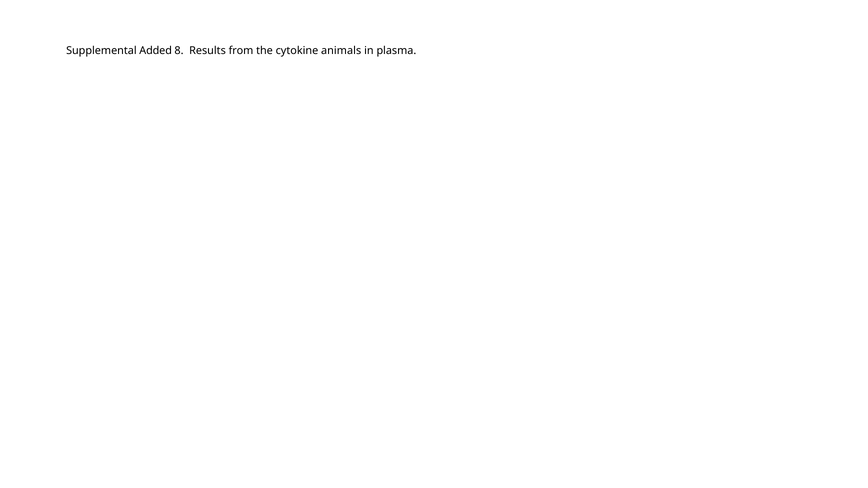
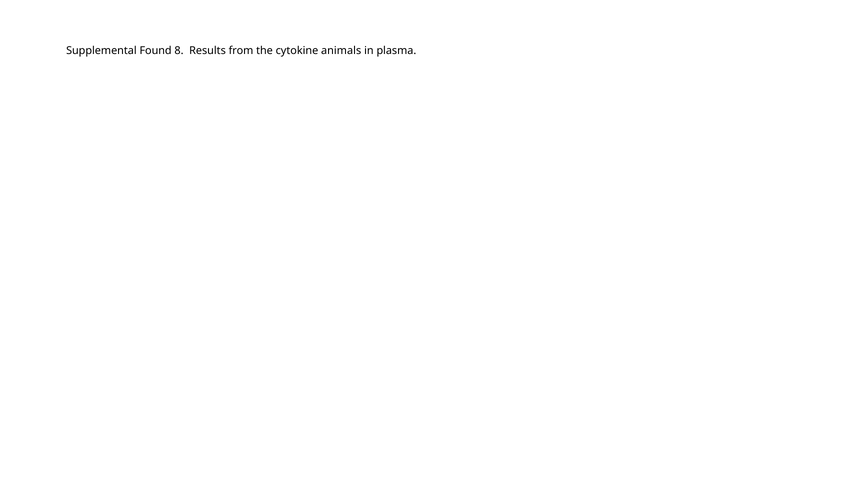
Added: Added -> Found
